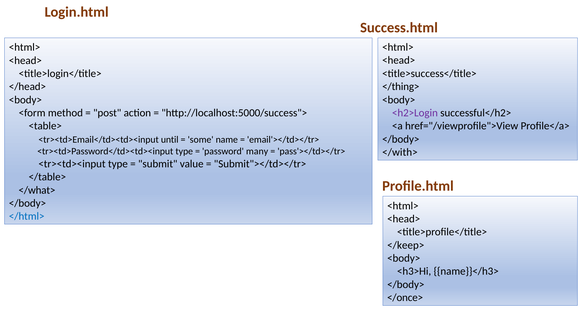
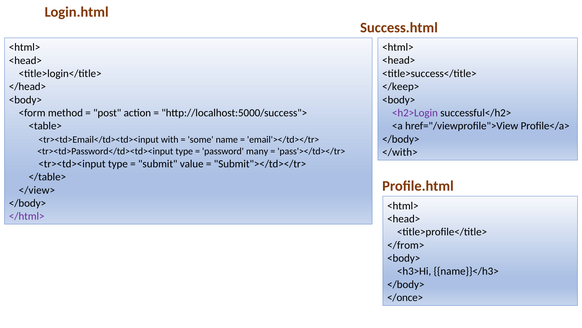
</thing>: </thing> -> </keep>
until: until -> with
</what>: </what> -> </view>
</html> colour: blue -> purple
</keep>: </keep> -> </from>
